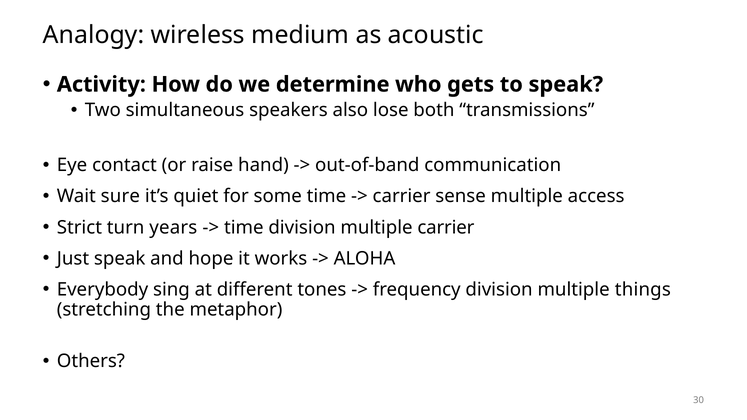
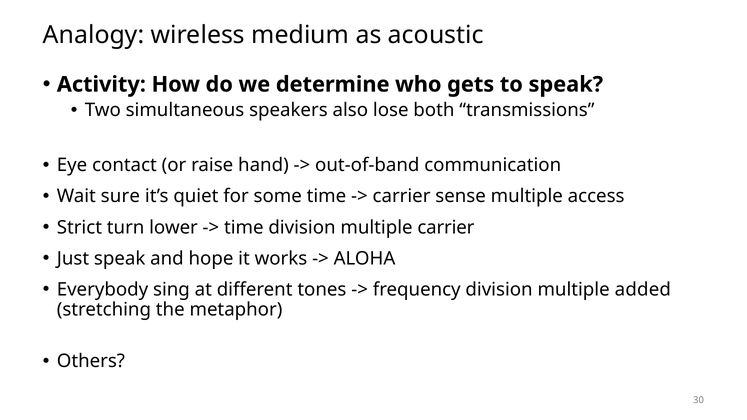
years: years -> lower
things: things -> added
